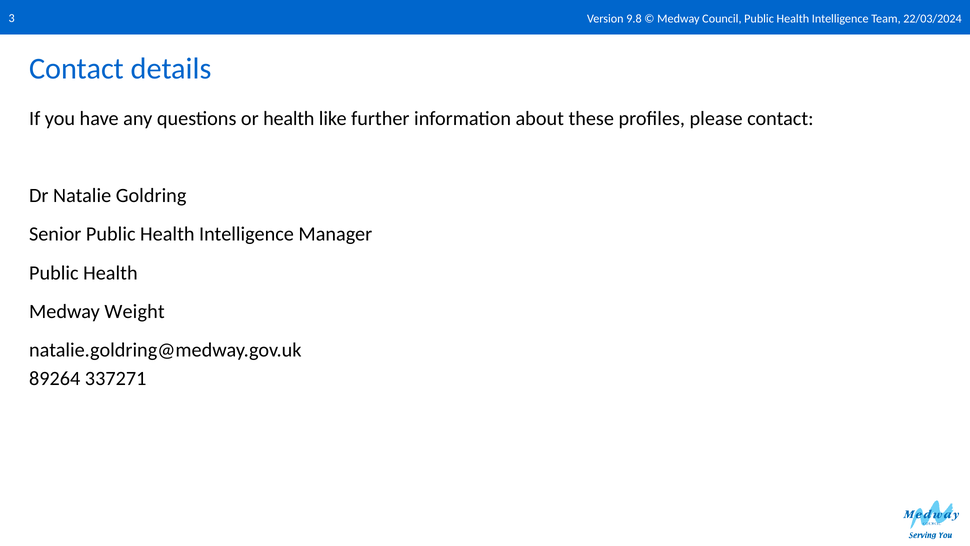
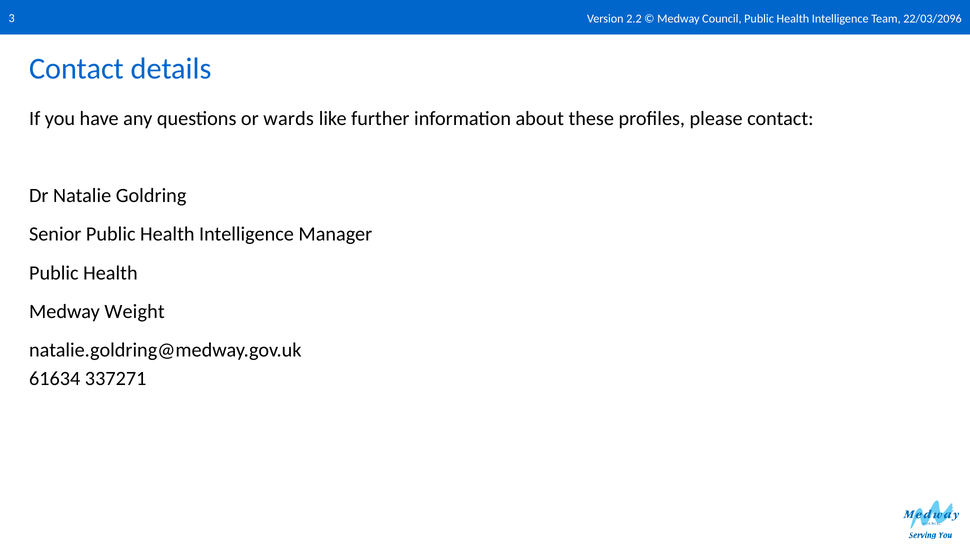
9.8: 9.8 -> 2.2
22/03/2024: 22/03/2024 -> 22/03/2096
or health: health -> wards
89264: 89264 -> 61634
